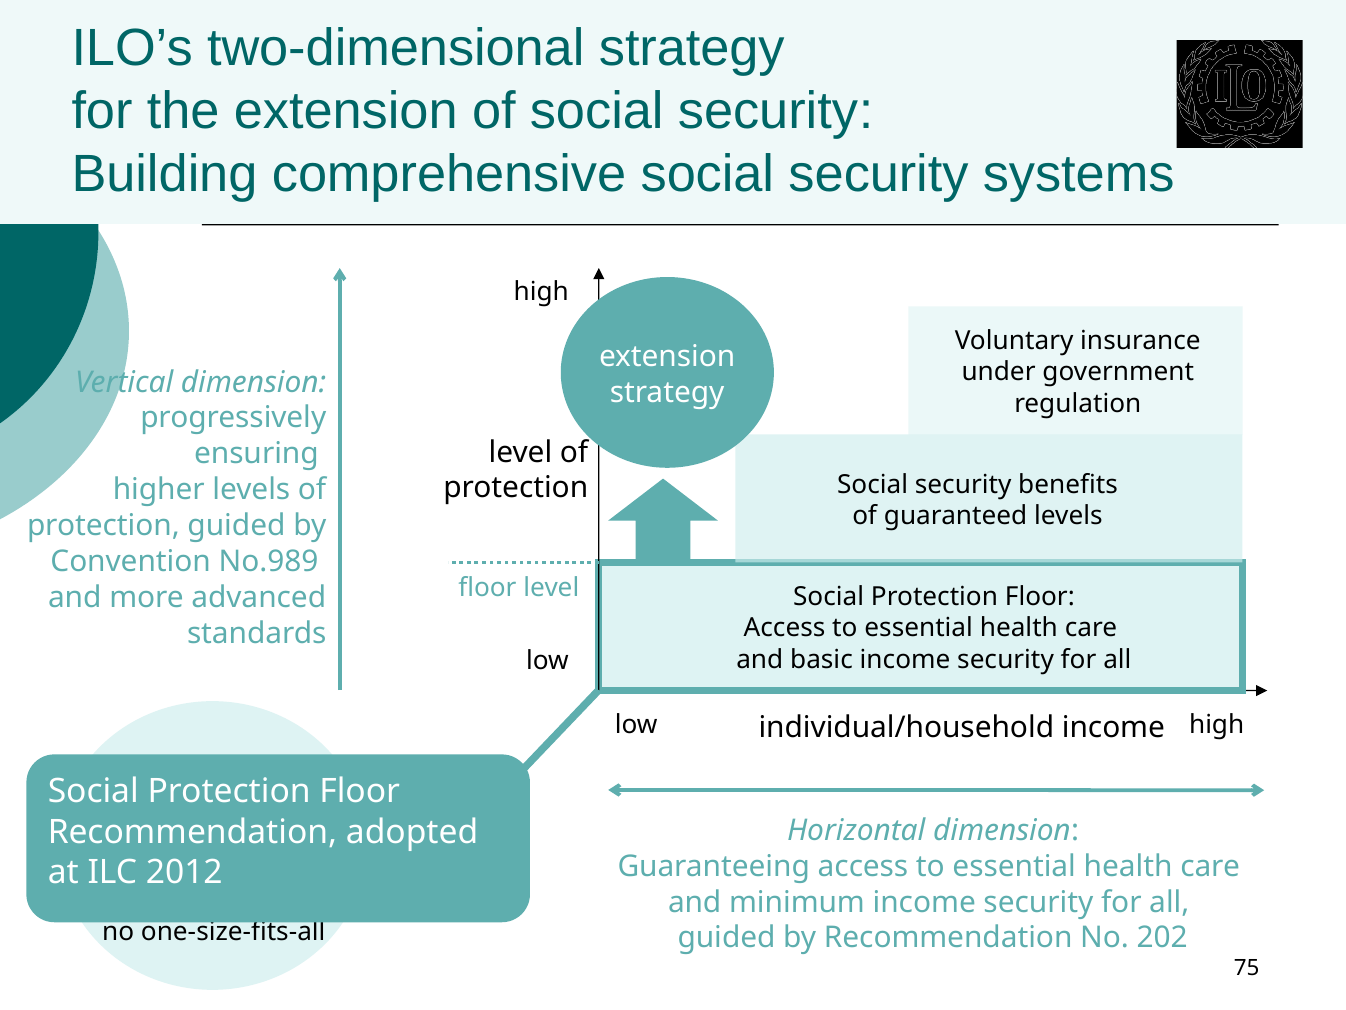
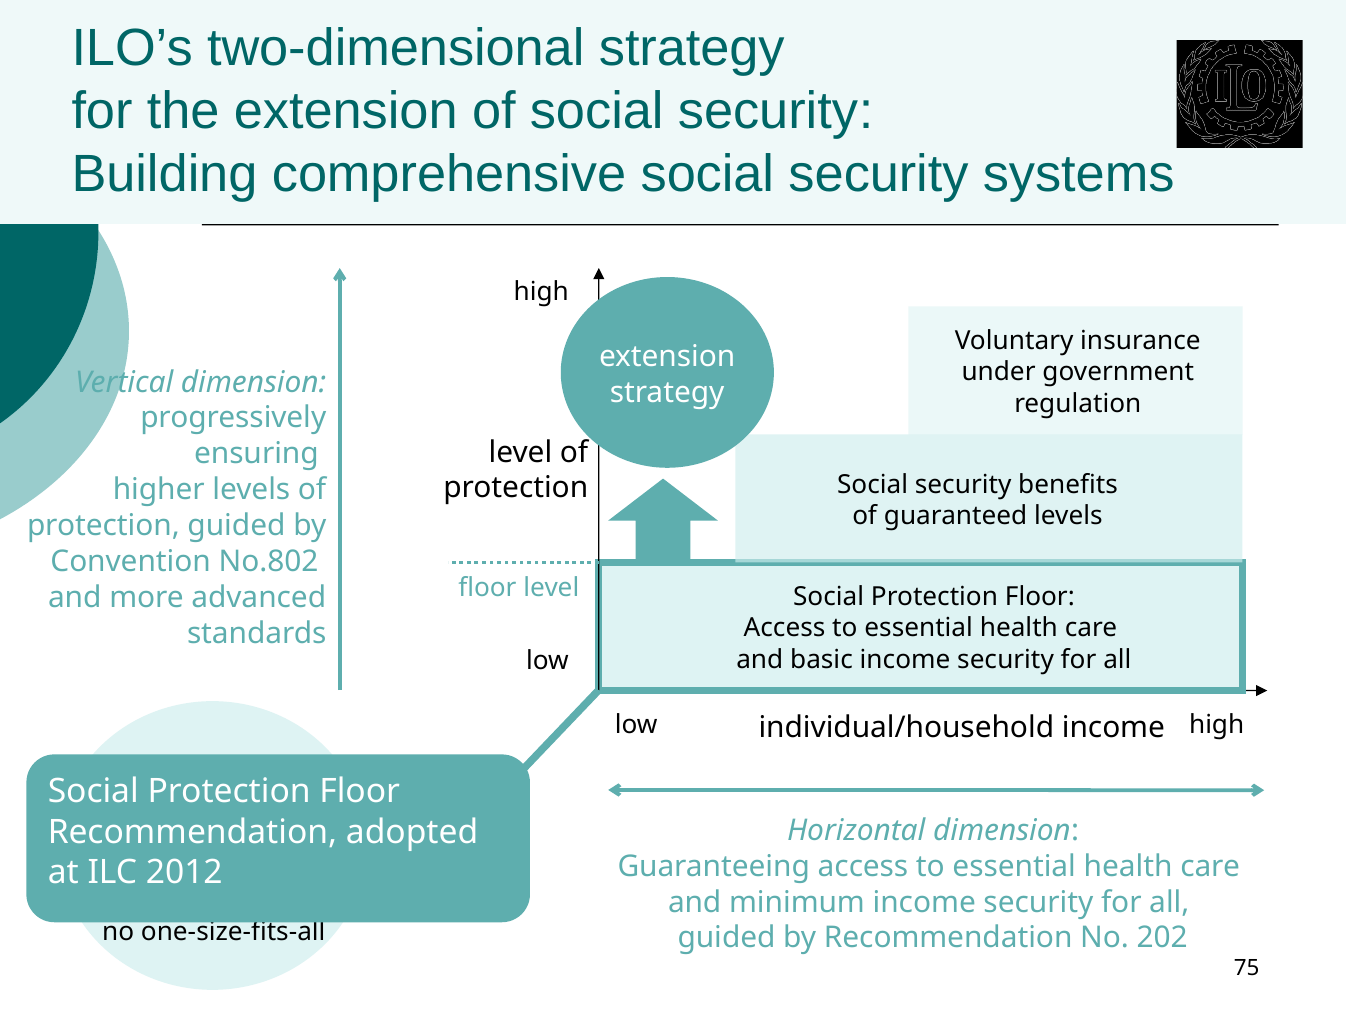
No.989: No.989 -> No.802
